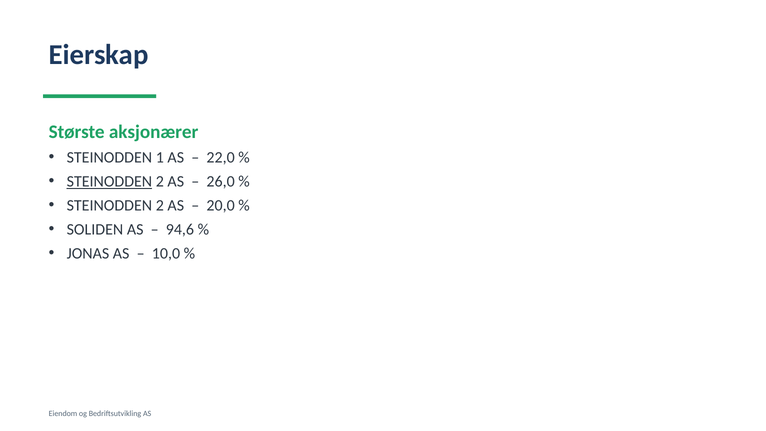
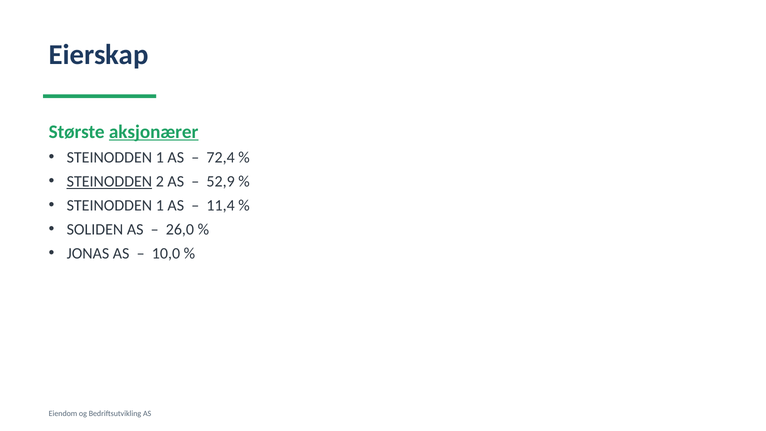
aksjonærer underline: none -> present
22,0: 22,0 -> 72,4
26,0: 26,0 -> 52,9
2 at (160, 205): 2 -> 1
20,0: 20,0 -> 11,4
94,6: 94,6 -> 26,0
